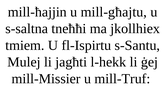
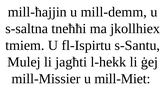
mill-għajtu: mill-għajtu -> mill-demm
mill-Truf: mill-Truf -> mill-Miet
